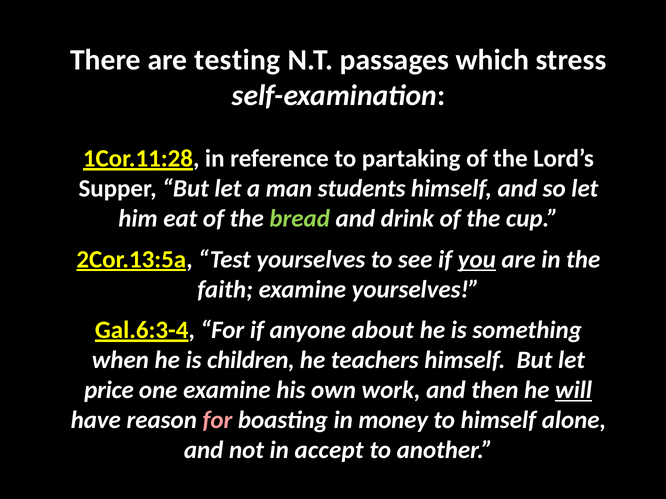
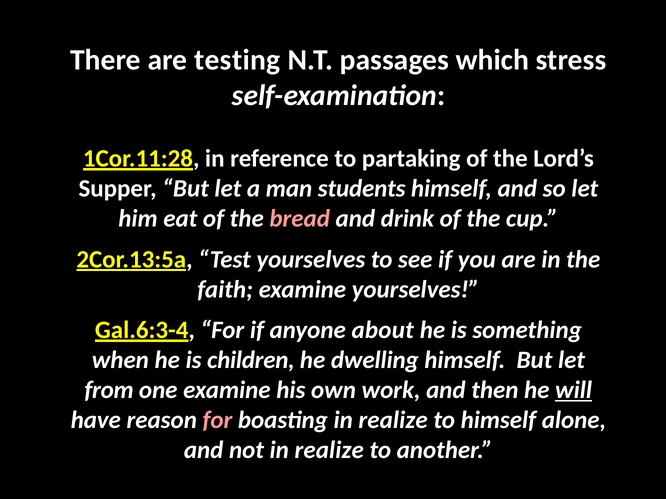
bread colour: light green -> pink
you underline: present -> none
teachers: teachers -> dwelling
price: price -> from
boasting in money: money -> realize
not in accept: accept -> realize
